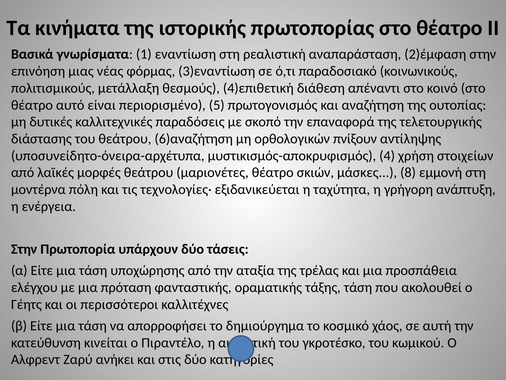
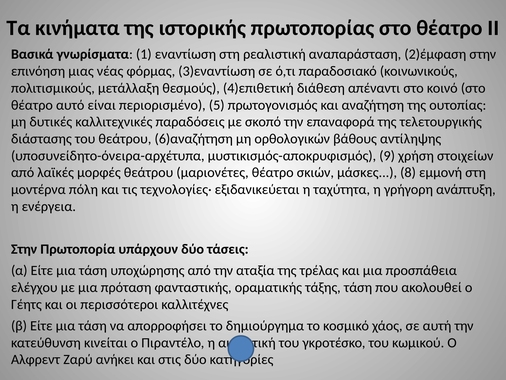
πνίξουν: πνίξουν -> βάθους
4: 4 -> 9
